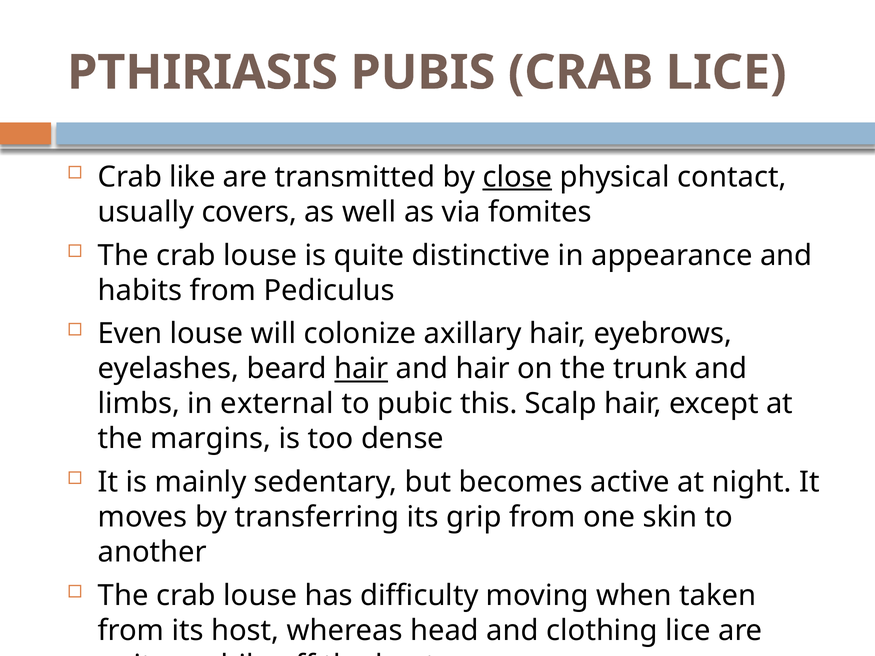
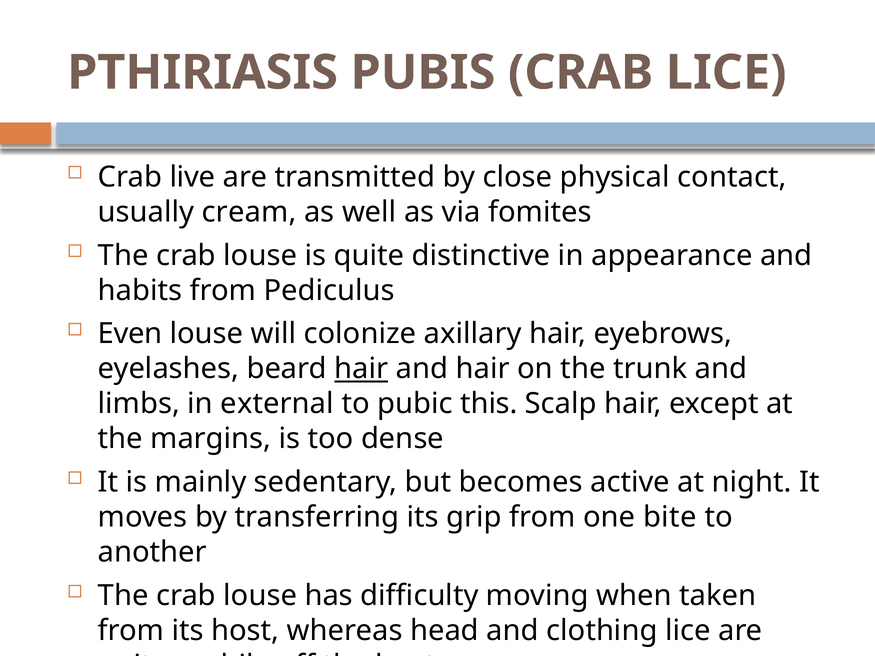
like: like -> live
close underline: present -> none
covers: covers -> cream
skin: skin -> bite
